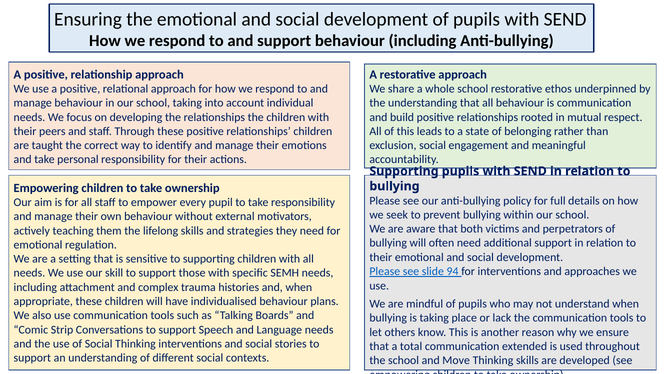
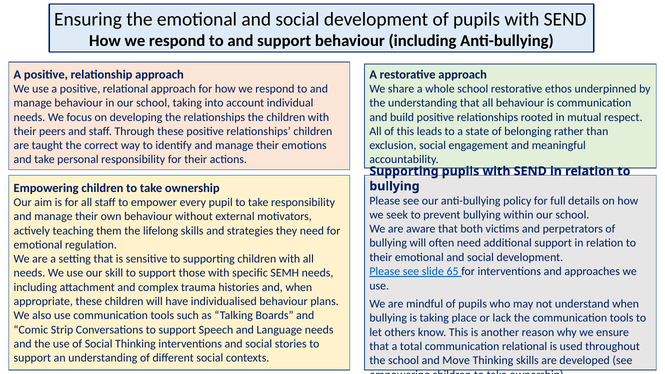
94: 94 -> 65
communication extended: extended -> relational
